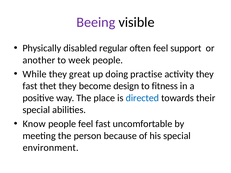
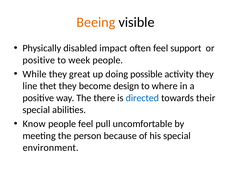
Beeing colour: purple -> orange
regular: regular -> impact
another at (39, 60): another -> positive
practise: practise -> possible
fast at (30, 86): fast -> line
fitness: fitness -> where
place: place -> there
feel fast: fast -> pull
